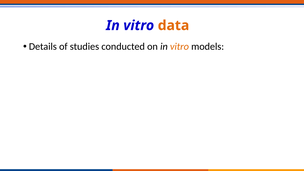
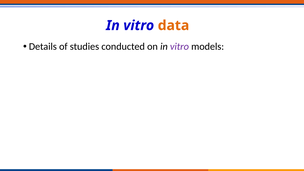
vitro at (179, 47) colour: orange -> purple
